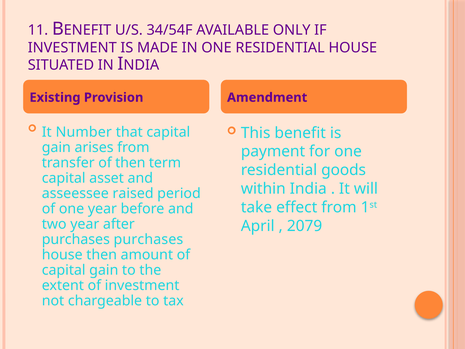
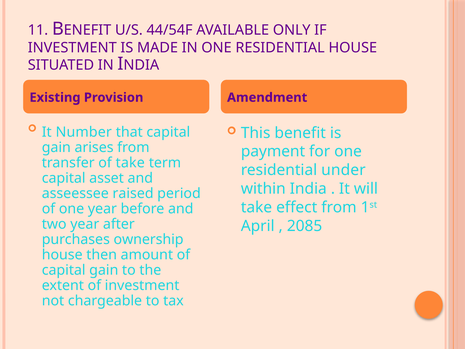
34/54F: 34/54F -> 44/54F
of then: then -> take
goods: goods -> under
2079: 2079 -> 2085
purchases purchases: purchases -> ownership
